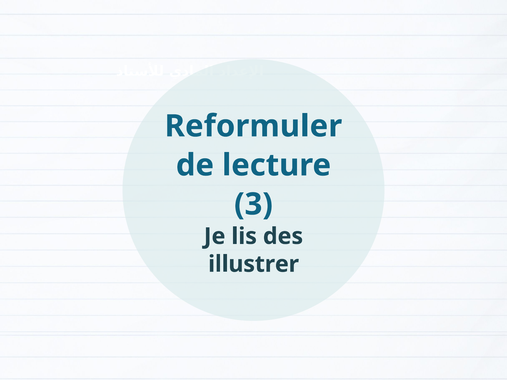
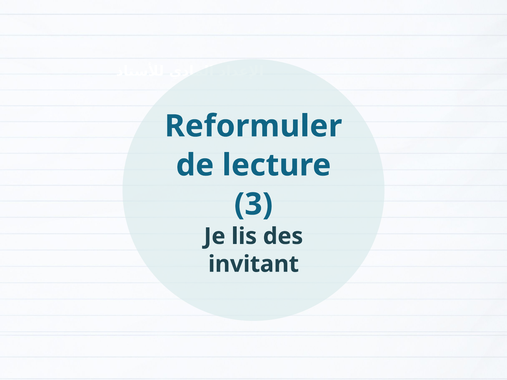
illustrer: illustrer -> invitant
